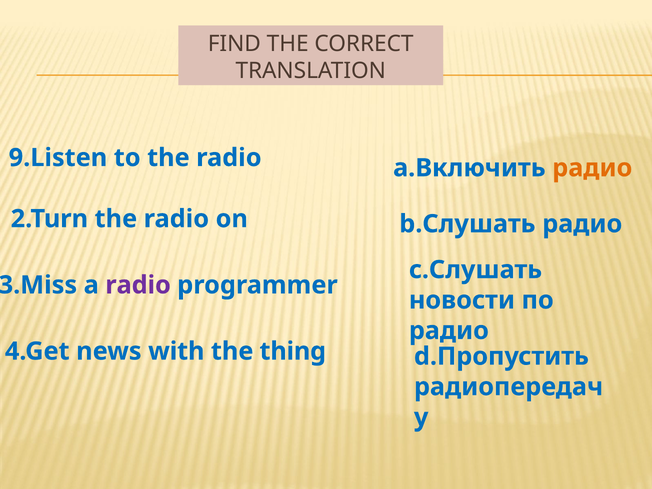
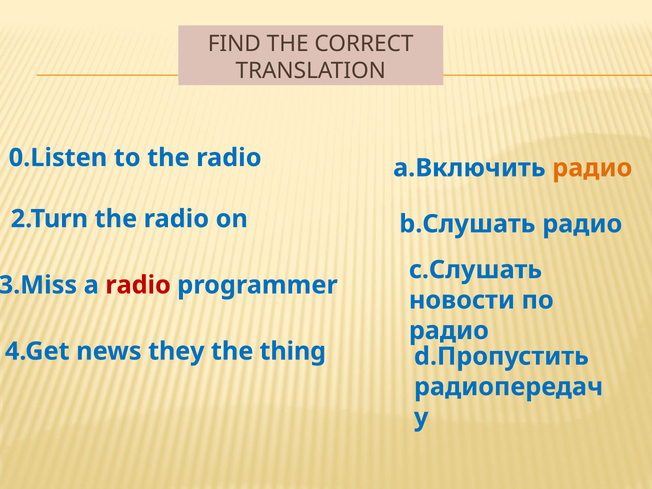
9.Listen: 9.Listen -> 0.Listen
radio at (138, 285) colour: purple -> red
with: with -> they
